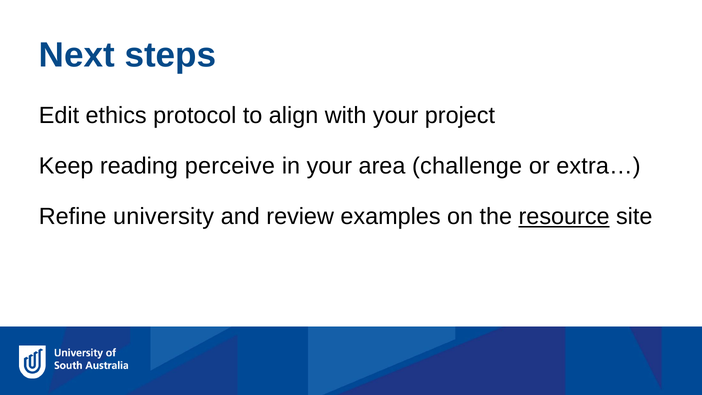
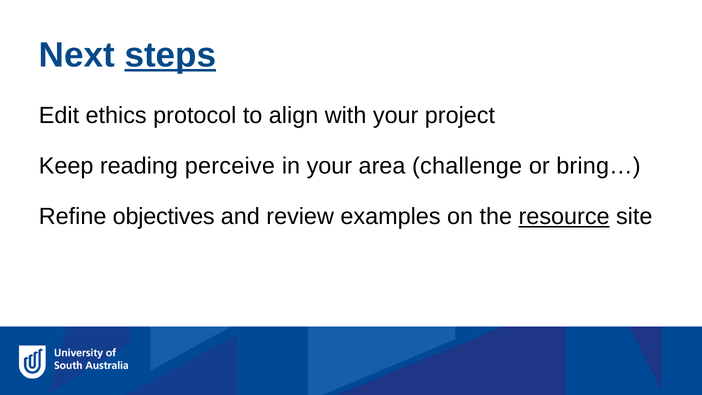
steps underline: none -> present
extra…: extra… -> bring…
university: university -> objectives
